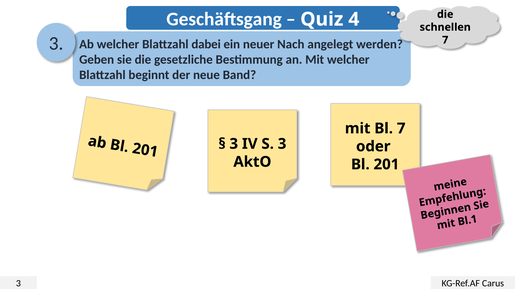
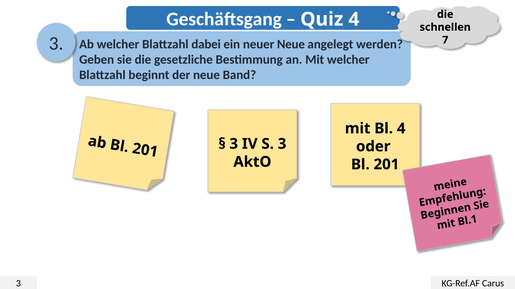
neuer Nach: Nach -> Neue
Bl 7: 7 -> 4
